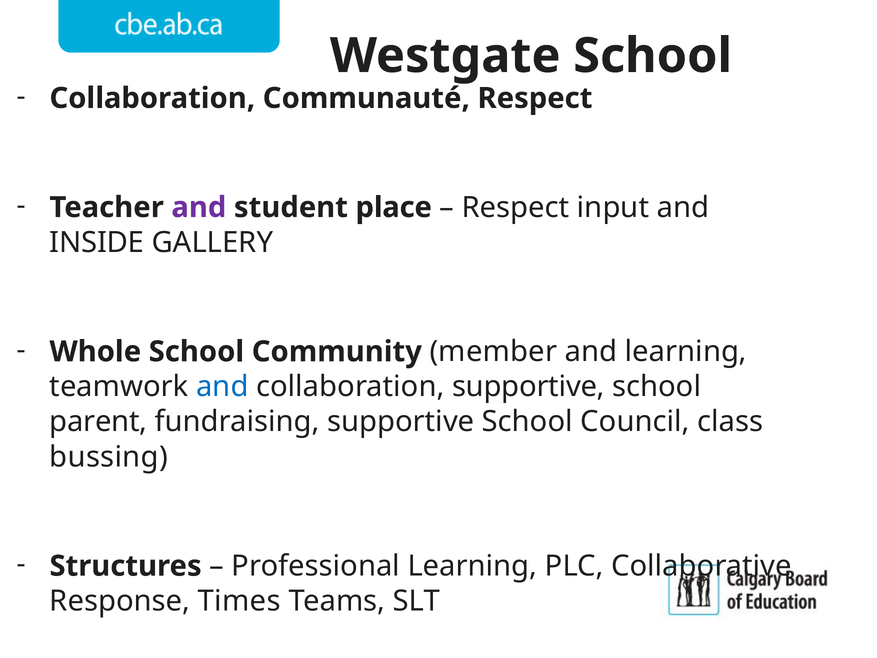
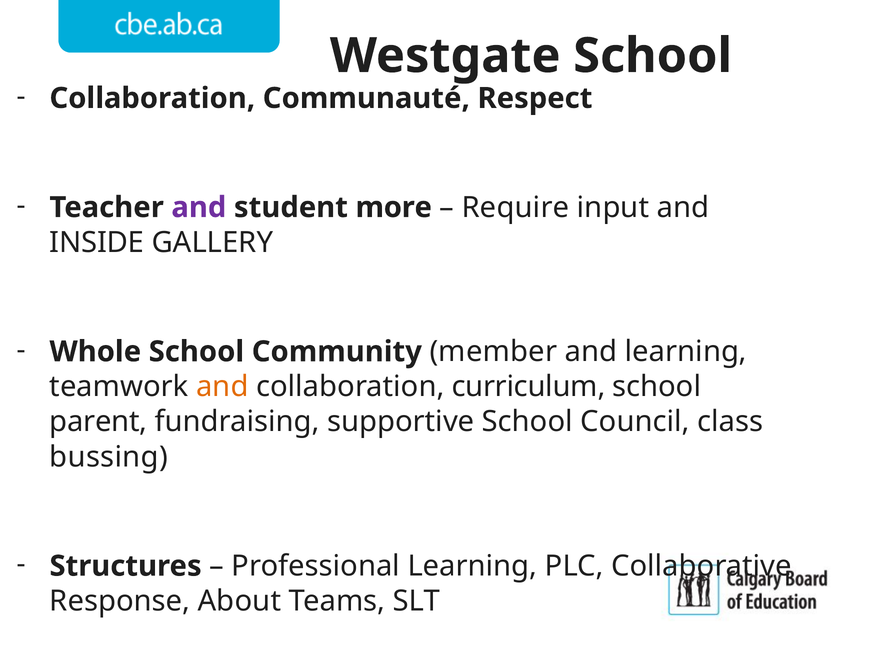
place: place -> more
Respect at (515, 207): Respect -> Require
and at (222, 387) colour: blue -> orange
collaboration supportive: supportive -> curriculum
Times: Times -> About
